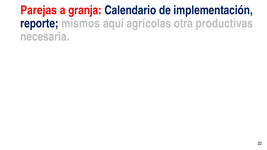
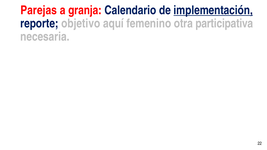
implementación underline: none -> present
mismos: mismos -> objetivo
agrícolas: agrícolas -> femenino
productivas: productivas -> participativa
